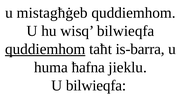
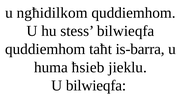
mistagħġeb: mistagħġeb -> ngħidilkom
wisq: wisq -> stess
quddiemhom at (45, 49) underline: present -> none
ħafna: ħafna -> ħsieb
